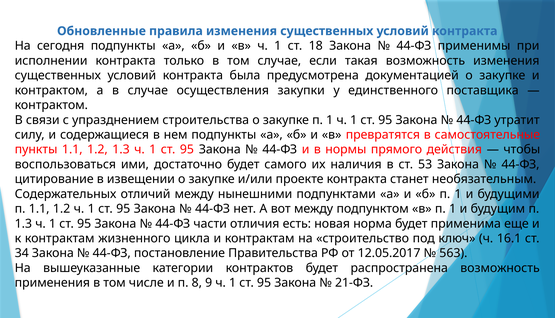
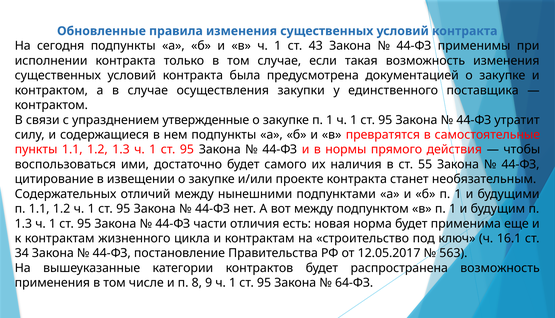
18: 18 -> 43
строительства: строительства -> утвержденные
53: 53 -> 55
21-ФЗ: 21-ФЗ -> 64-ФЗ
